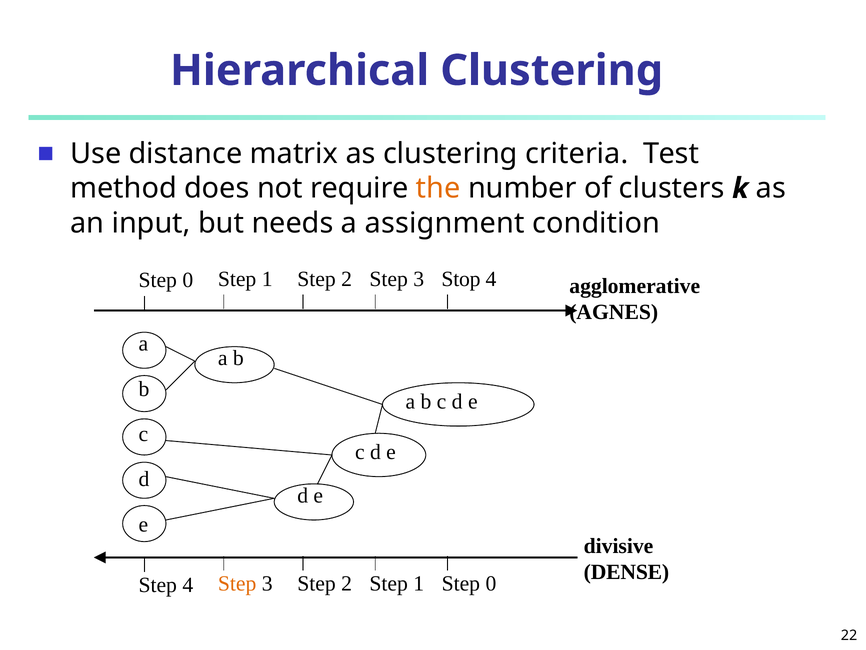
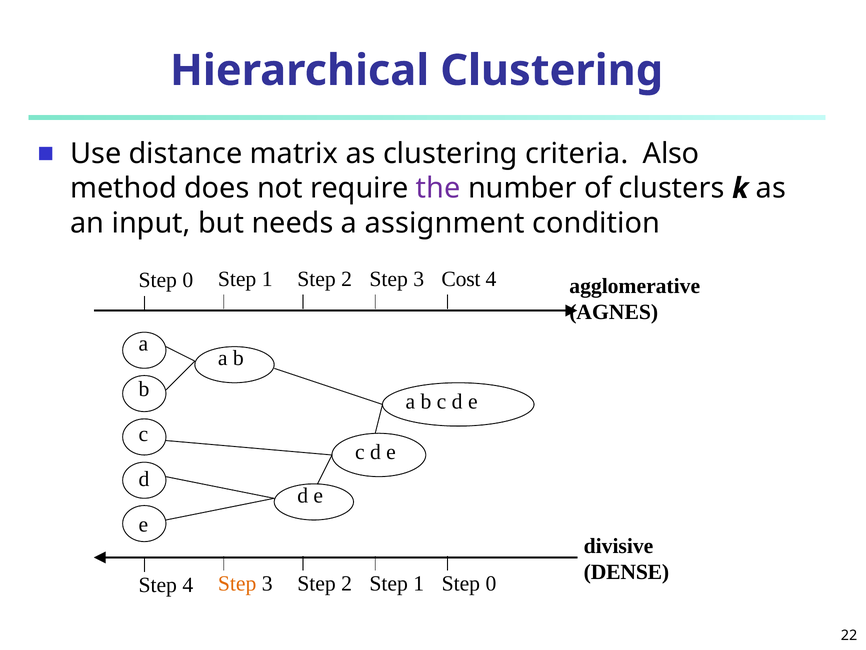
Test: Test -> Also
the colour: orange -> purple
Stop: Stop -> Cost
